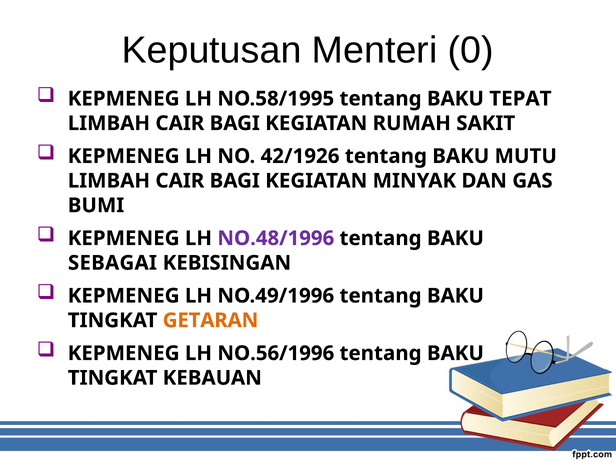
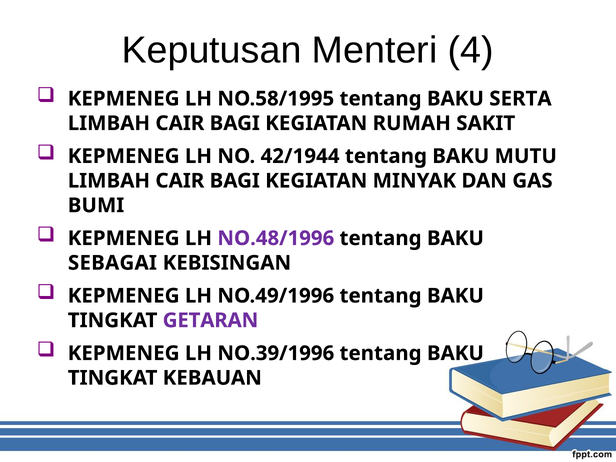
0: 0 -> 4
TEPAT: TEPAT -> SERTA
42/1926: 42/1926 -> 42/1944
GETARAN colour: orange -> purple
NO.56/1996: NO.56/1996 -> NO.39/1996
